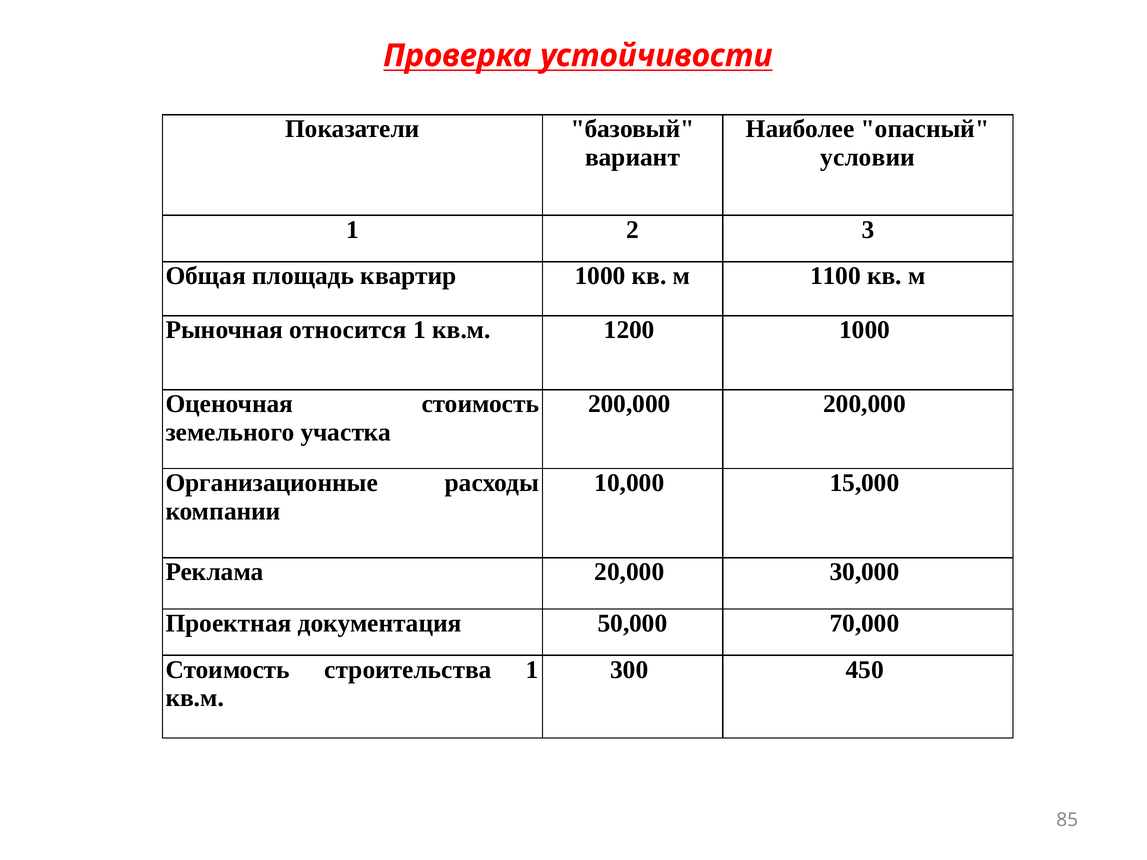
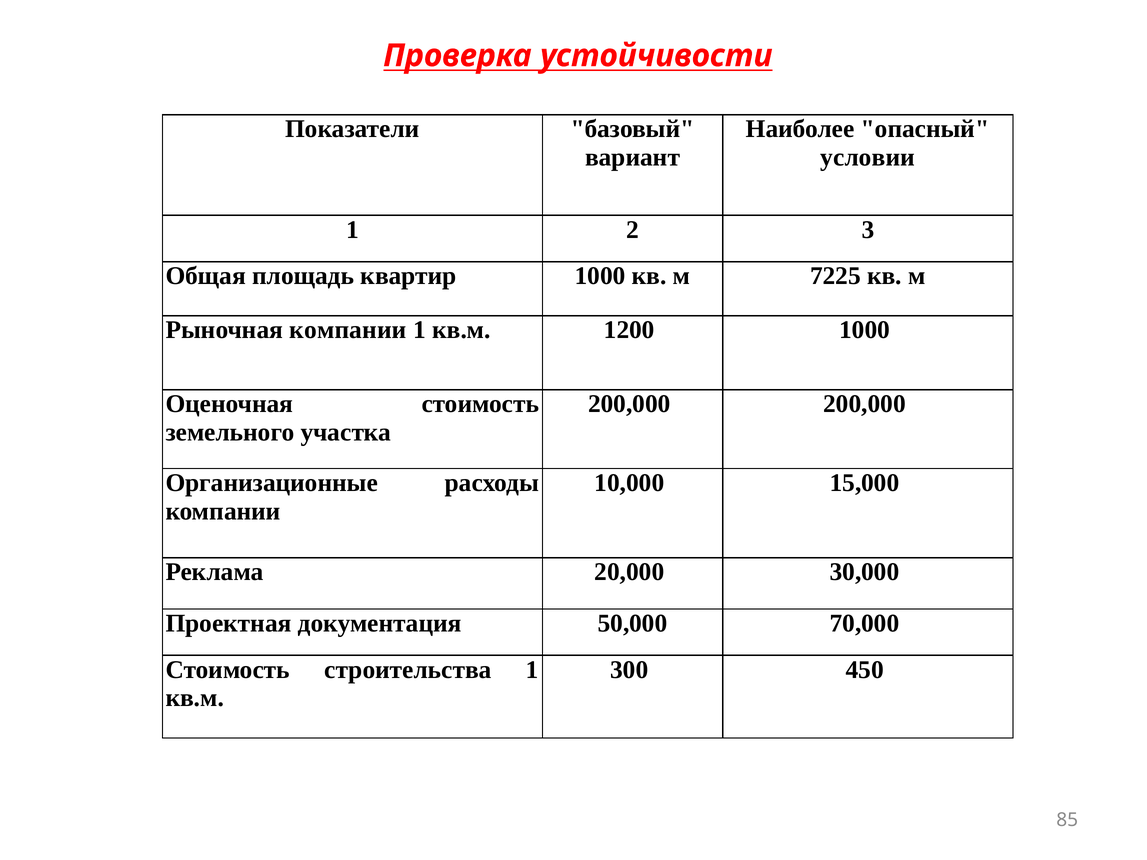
1100: 1100 -> 7225
Рыночная относится: относится -> компании
